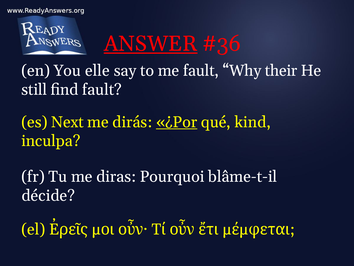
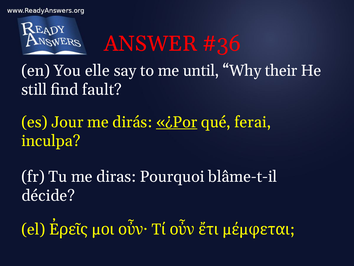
ANSWER underline: present -> none
me fault: fault -> until
Next: Next -> Jour
kind: kind -> ferai
